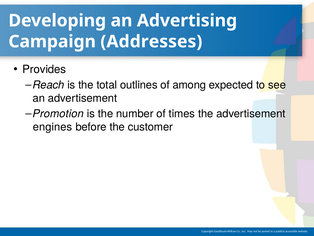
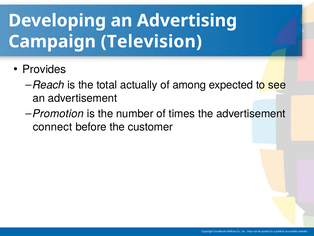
Addresses: Addresses -> Television
outlines: outlines -> actually
engines: engines -> connect
